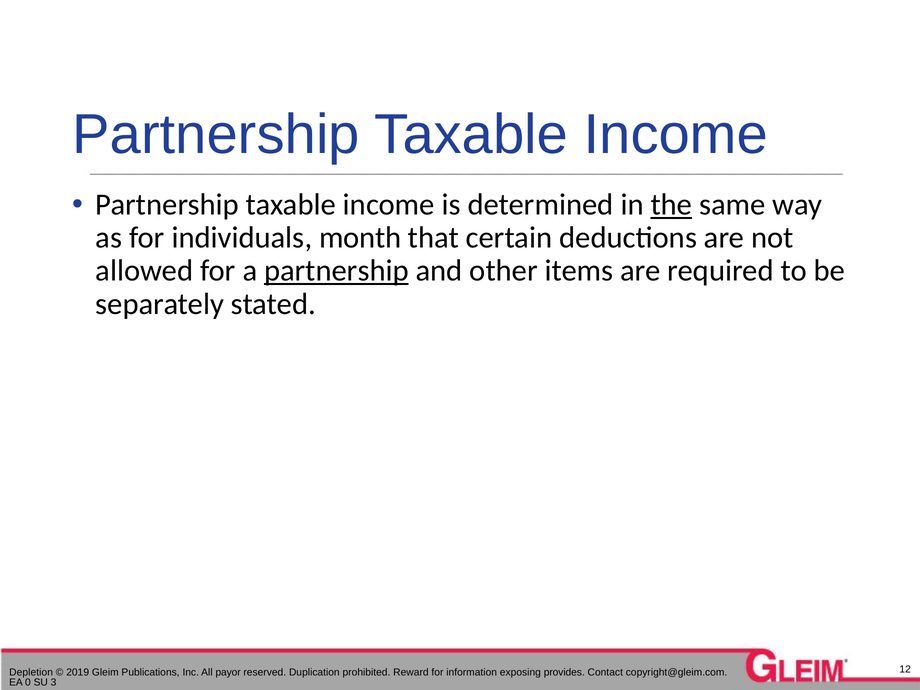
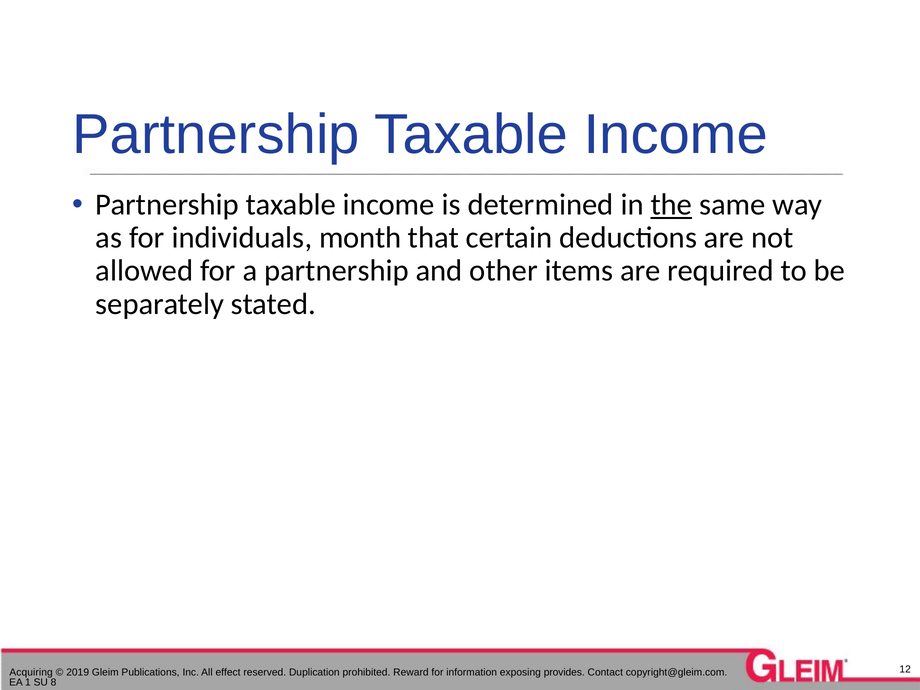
partnership at (336, 271) underline: present -> none
Depletion: Depletion -> Acquiring
payor: payor -> effect
0: 0 -> 1
3: 3 -> 8
